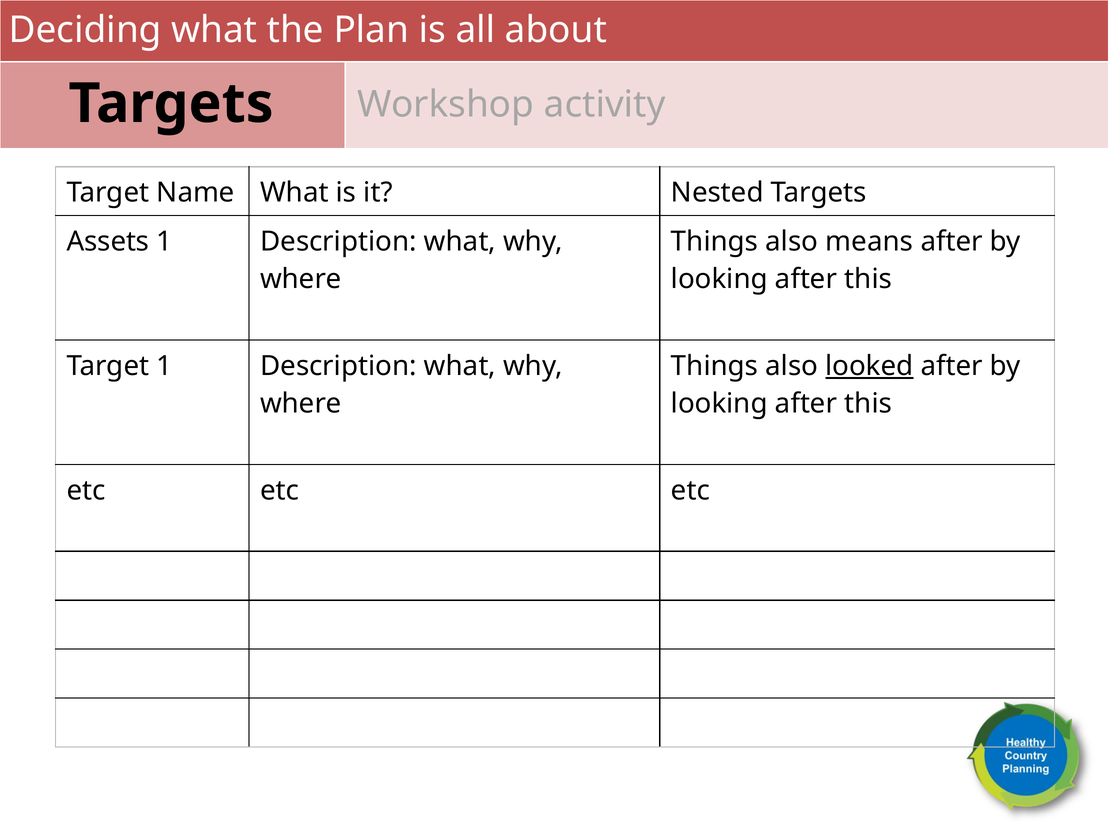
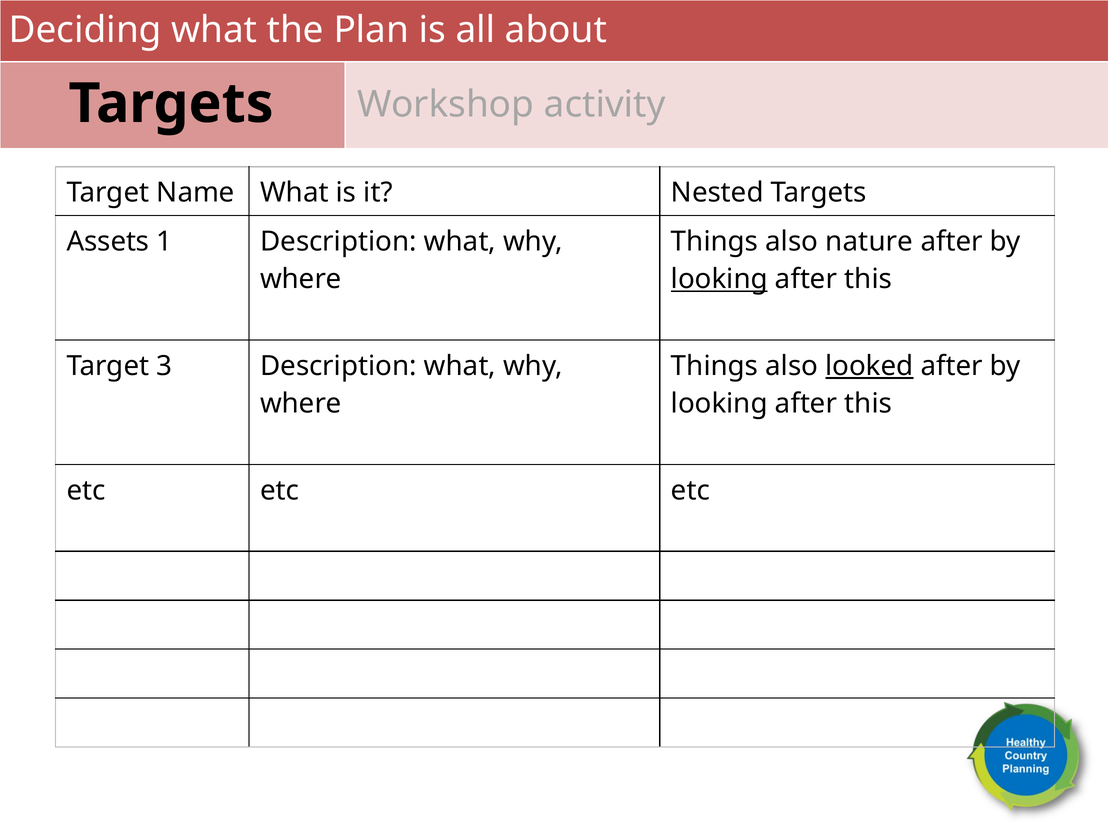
means: means -> nature
looking at (719, 279) underline: none -> present
Target 1: 1 -> 3
